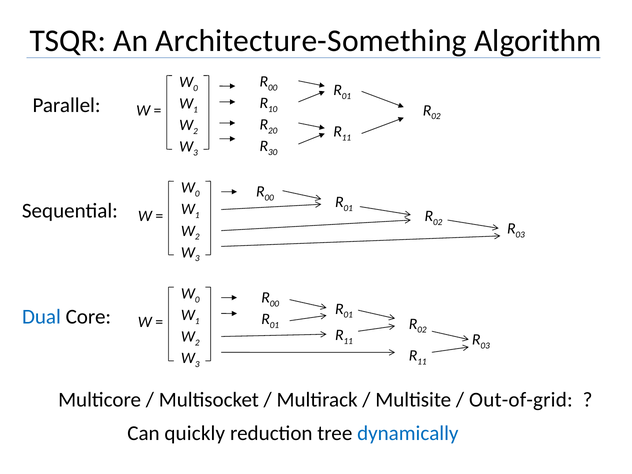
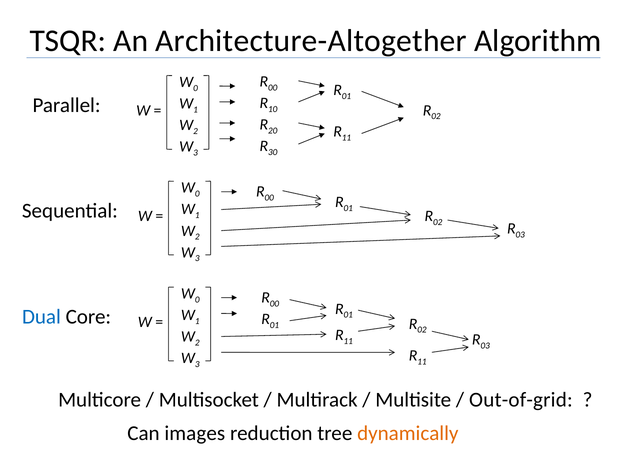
Architecture-Something: Architecture-Something -> Architecture-Altogether
quickly: quickly -> images
dynamically colour: blue -> orange
